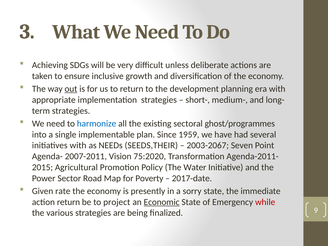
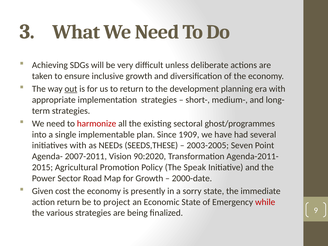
harmonize colour: blue -> red
1959: 1959 -> 1909
SEEDS,THEIR: SEEDS,THEIR -> SEEDS,THESE
2003-2067: 2003-2067 -> 2003-2005
75:2020: 75:2020 -> 90:2020
Water: Water -> Speak
for Poverty: Poverty -> Growth
2017-date: 2017-date -> 2000-date
rate: rate -> cost
Economic underline: present -> none
